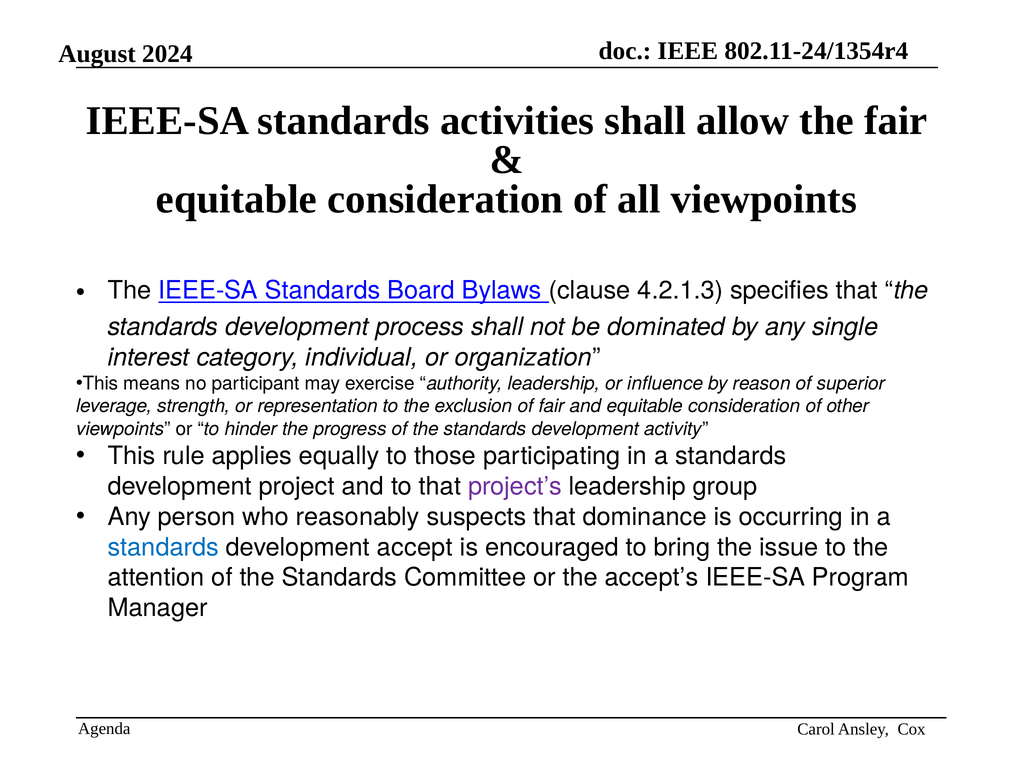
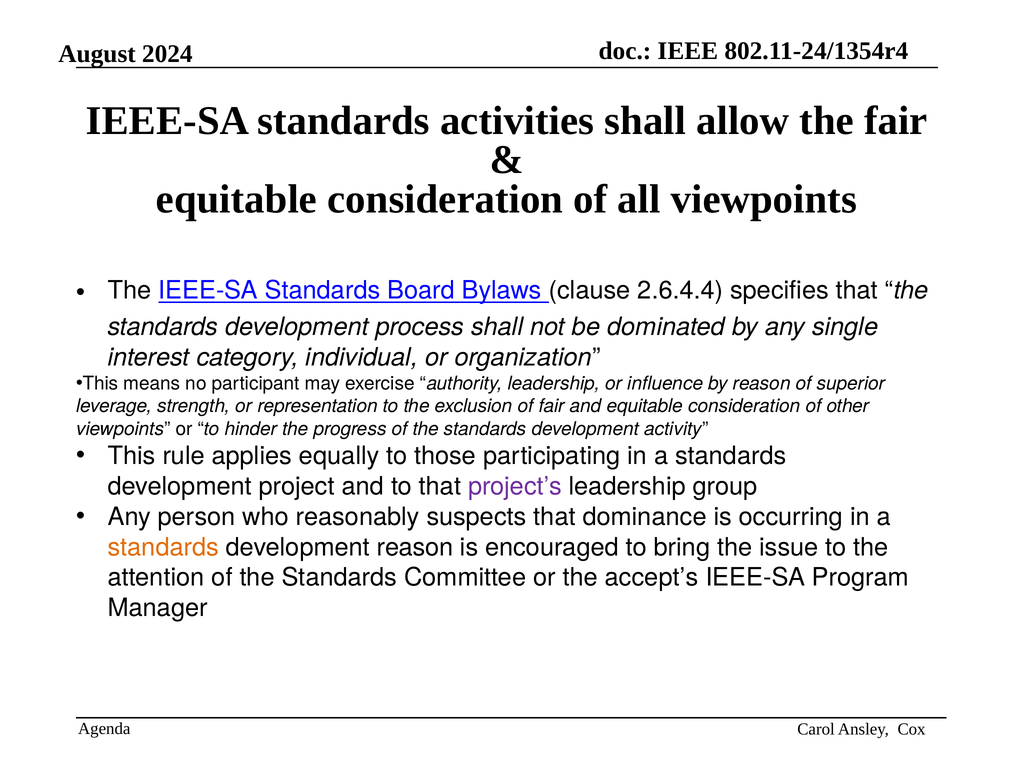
4.2.1.3: 4.2.1.3 -> 2.6.4.4
standards at (163, 548) colour: blue -> orange
development accept: accept -> reason
